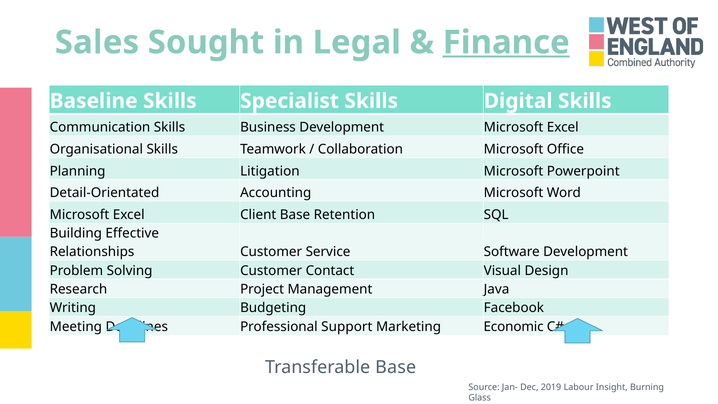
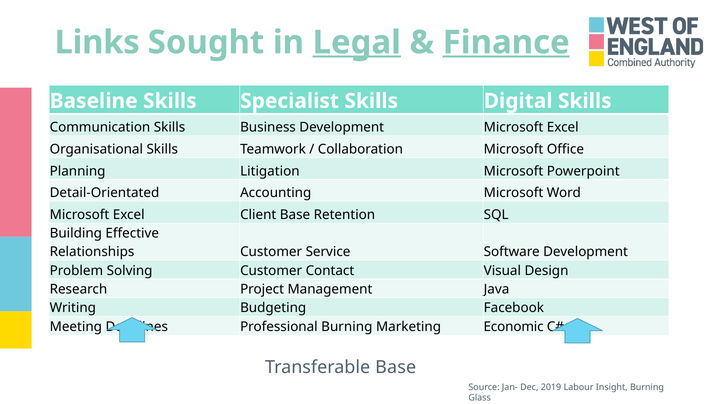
Sales: Sales -> Links
Legal underline: none -> present
Professional Support: Support -> Burning
